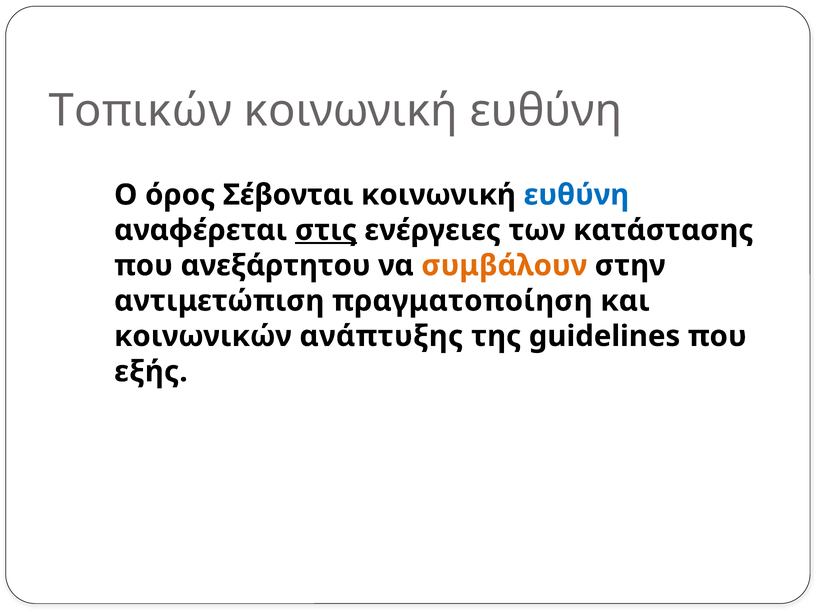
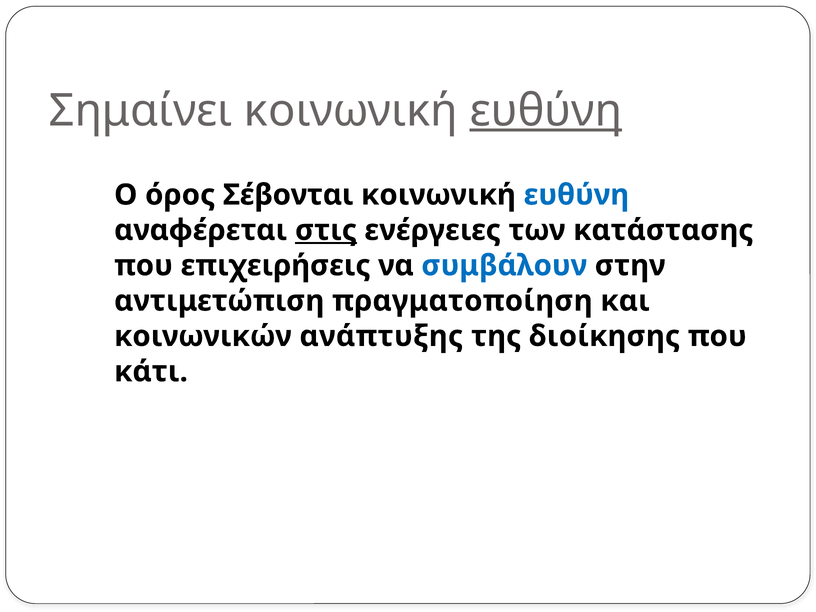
Τοπικών: Τοπικών -> Σημαίνει
ευθύνη at (546, 111) underline: none -> present
ανεξάρτητου: ανεξάρτητου -> επιχειρήσεις
συμβάλουν colour: orange -> blue
guidelines: guidelines -> διοίκησης
εξής: εξής -> κάτι
